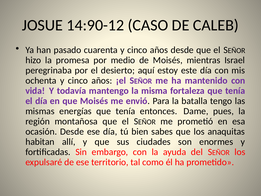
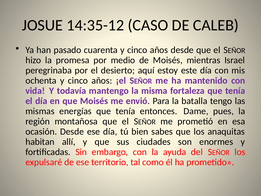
14:90-12: 14:90-12 -> 14:35-12
